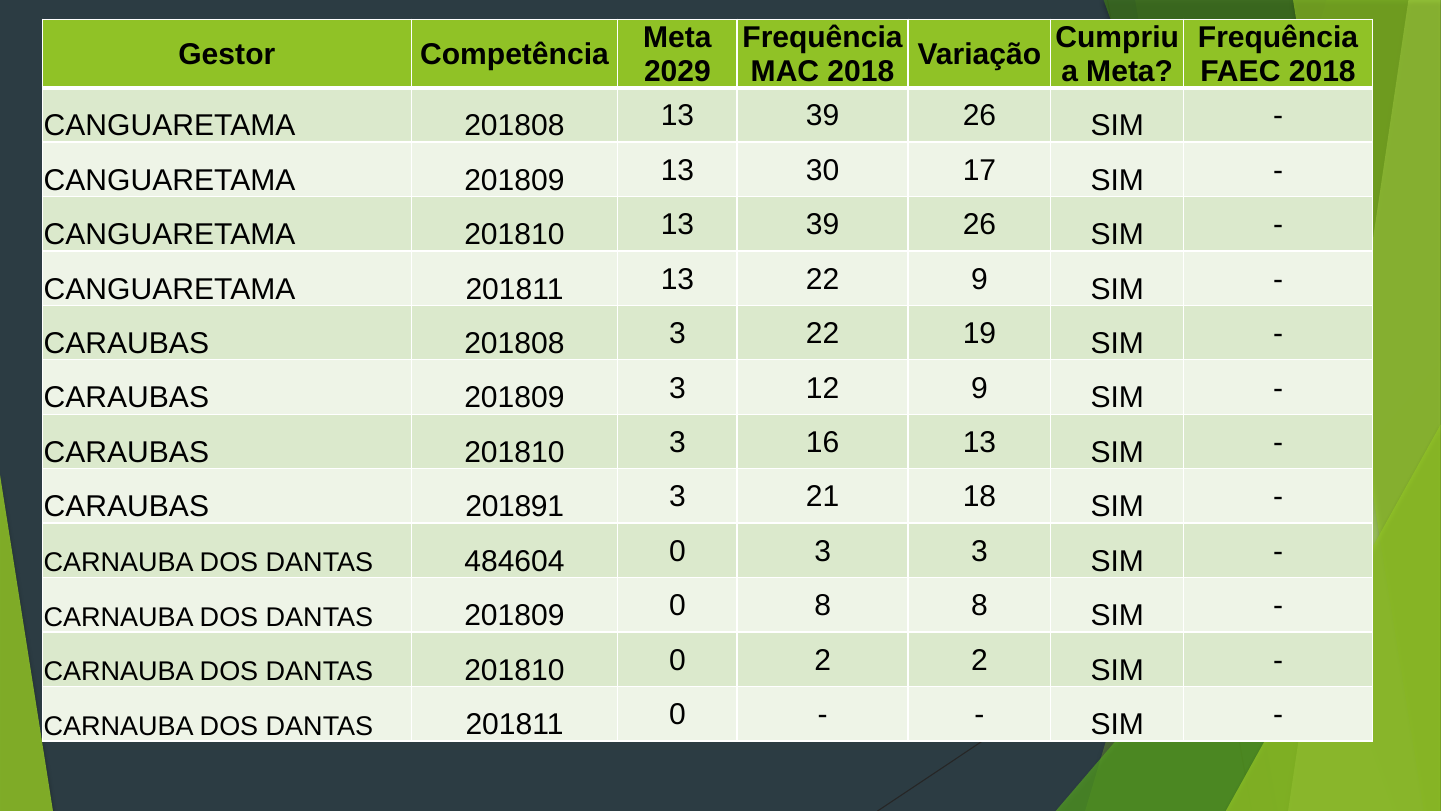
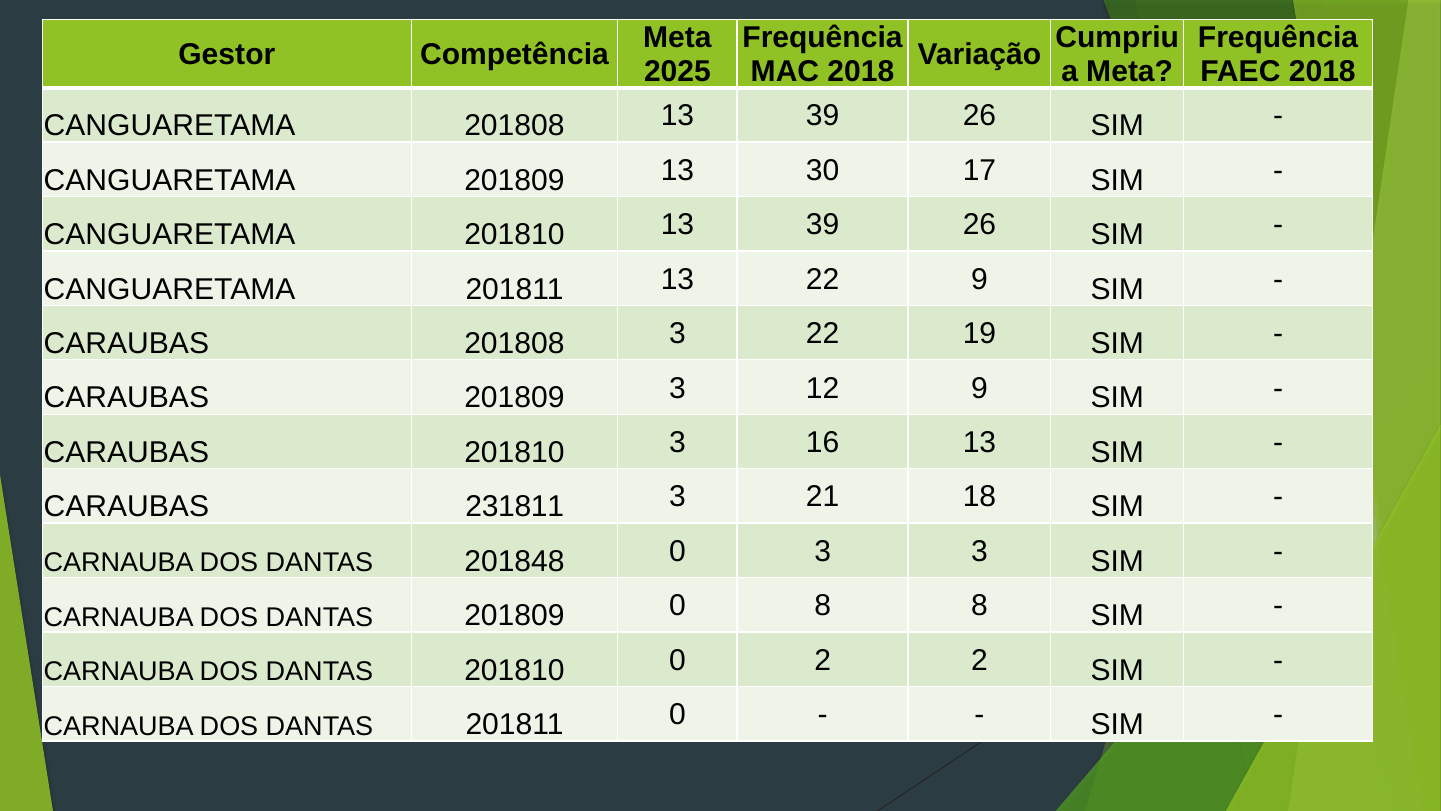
2029: 2029 -> 2025
201891: 201891 -> 231811
484604: 484604 -> 201848
